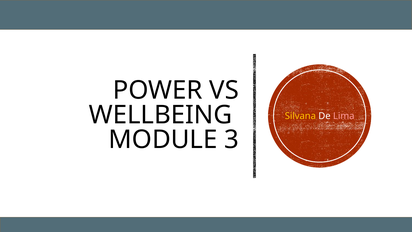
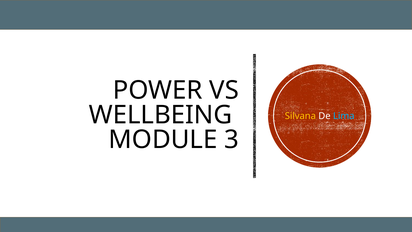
Lima colour: pink -> light blue
